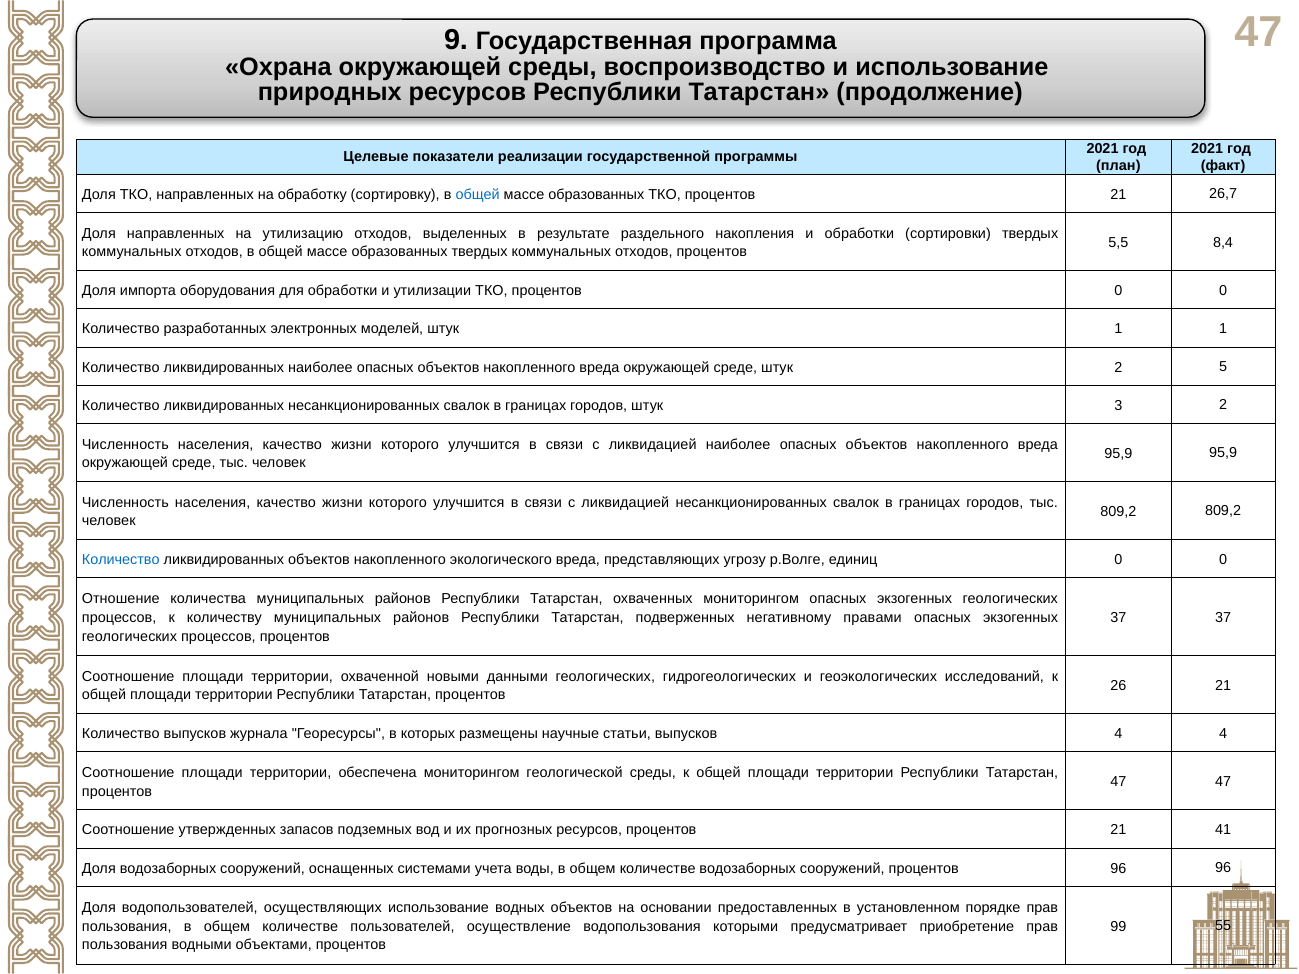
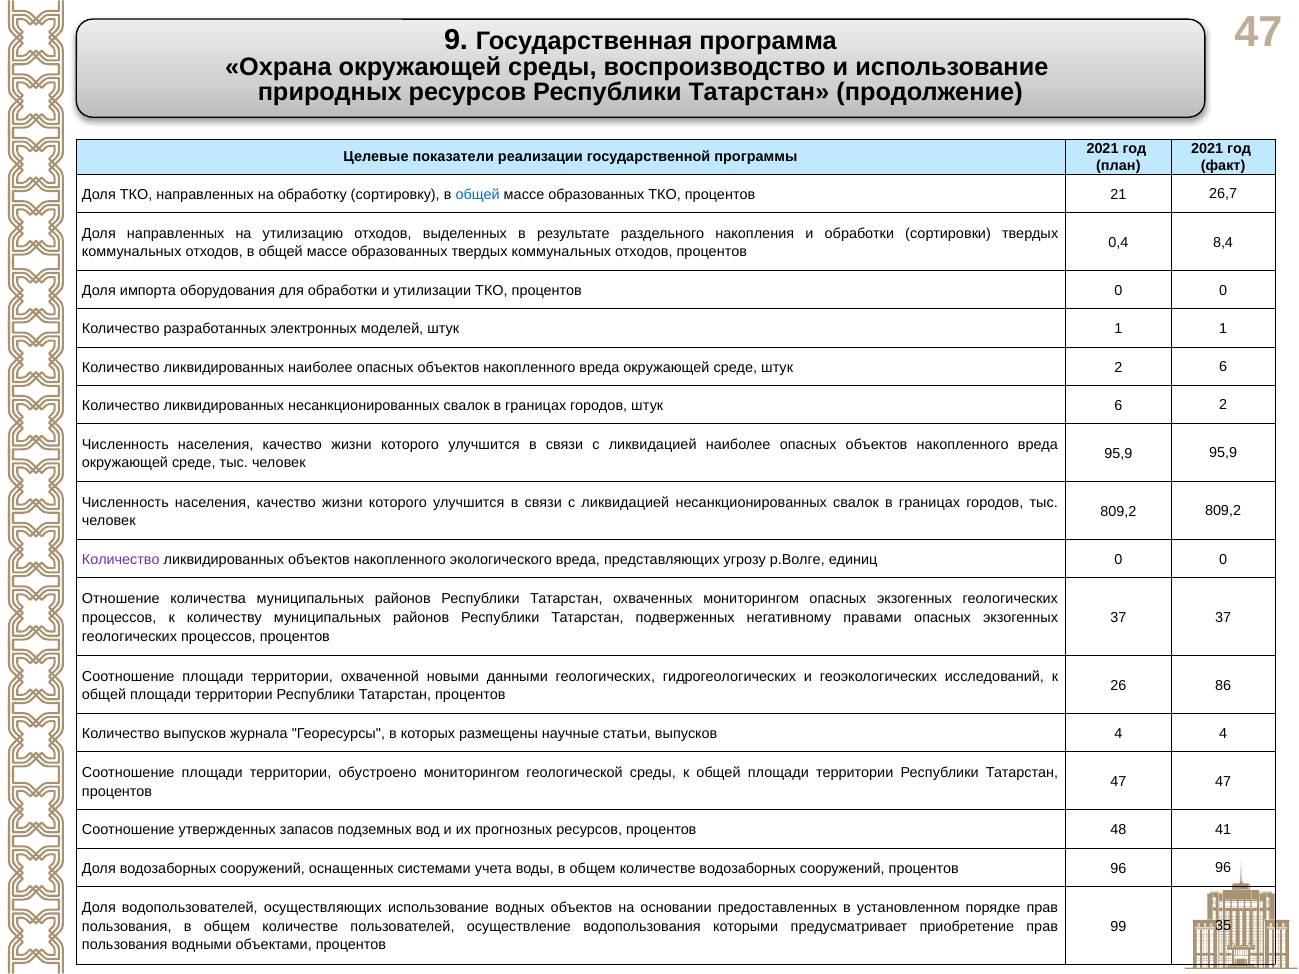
5,5: 5,5 -> 0,4
2 5: 5 -> 6
штук 3: 3 -> 6
Количество at (121, 560) colour: blue -> purple
26 21: 21 -> 86
обеспечена: обеспечена -> обустроено
ресурсов процентов 21: 21 -> 48
55: 55 -> 35
